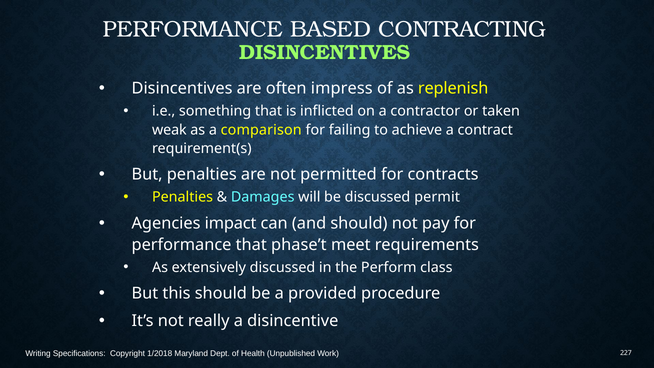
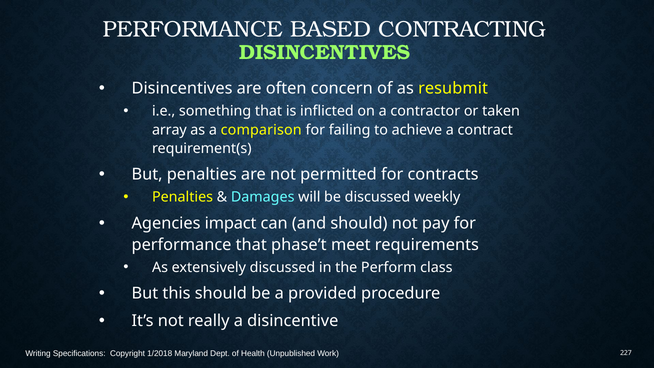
impress: impress -> concern
replenish: replenish -> resubmit
weak: weak -> array
permit: permit -> weekly
